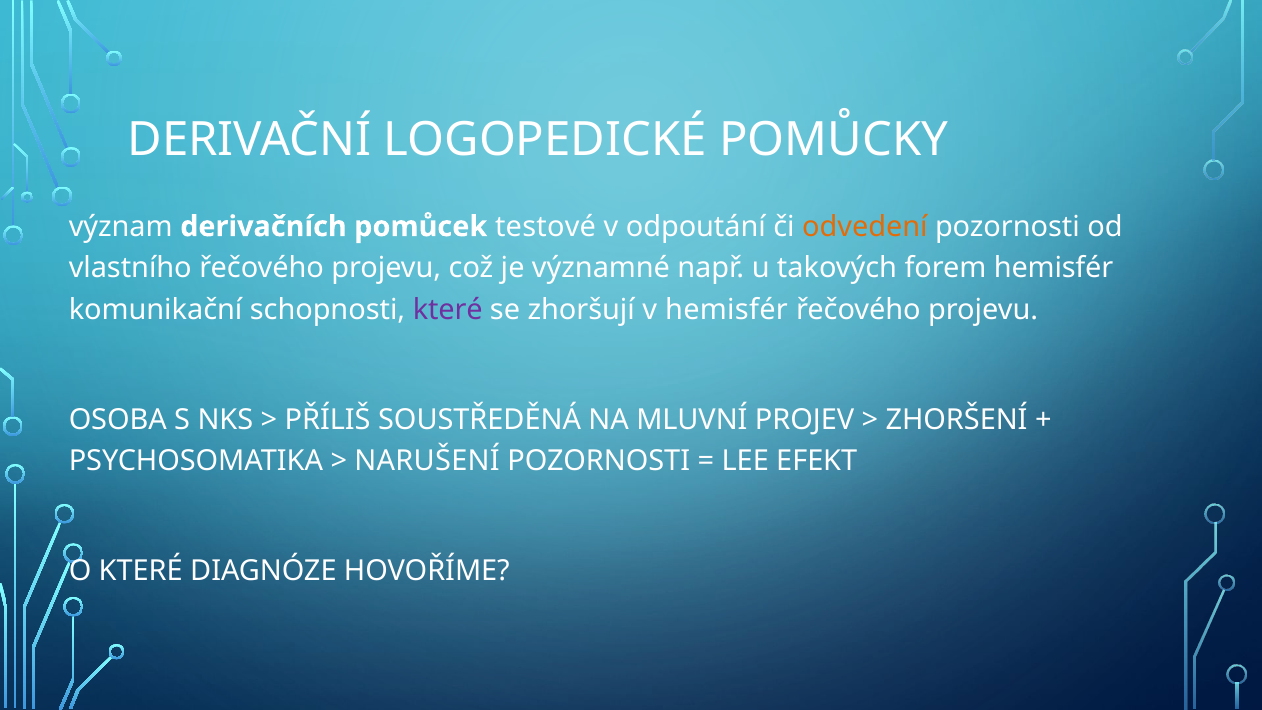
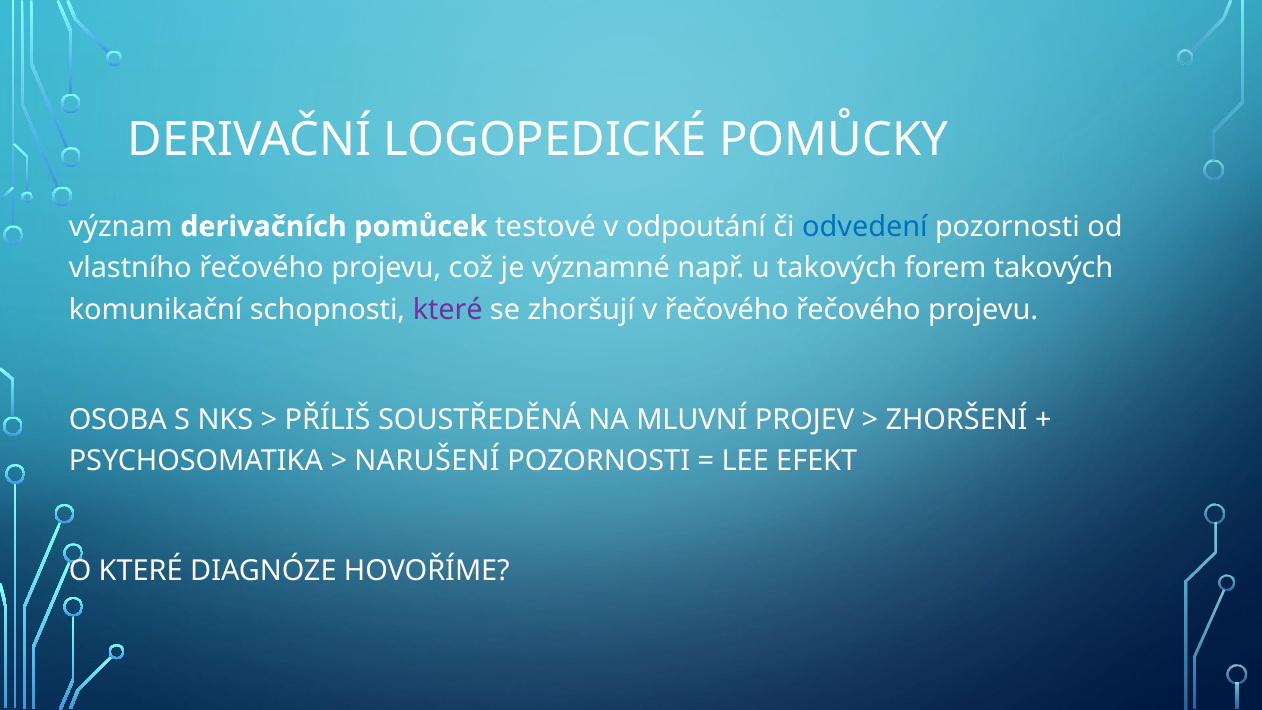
odvedení colour: orange -> blue
forem hemisfér: hemisfér -> takových
v hemisfér: hemisfér -> řečového
